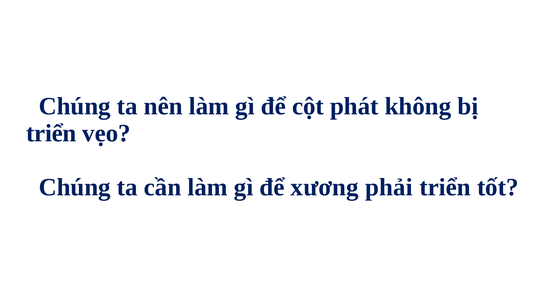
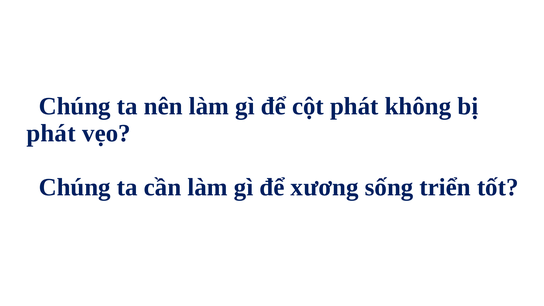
triển at (51, 133): triển -> phát
phải: phải -> sống
